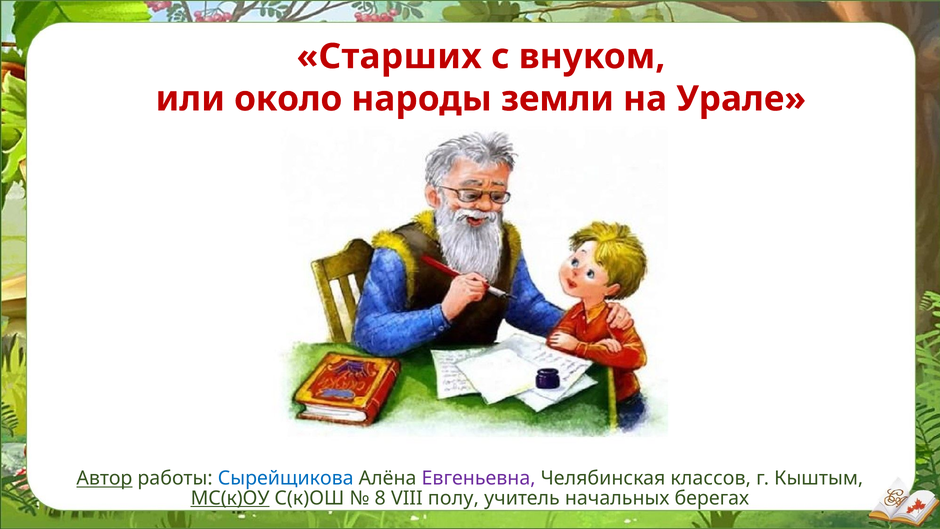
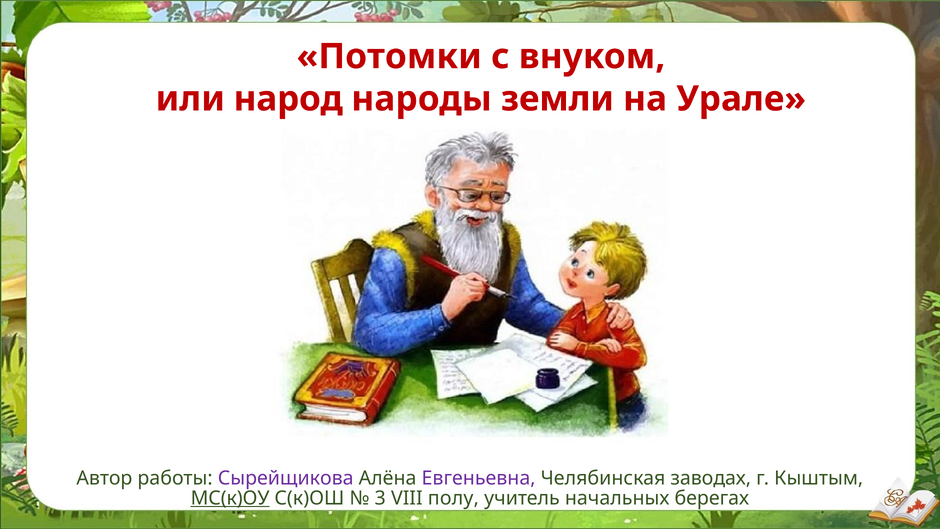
Старших: Старших -> Потомки
около: около -> народ
Автор underline: present -> none
Сырейщикова colour: blue -> purple
классов: классов -> заводах
8: 8 -> 3
